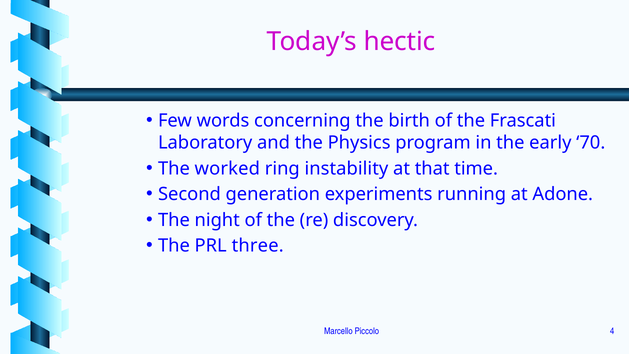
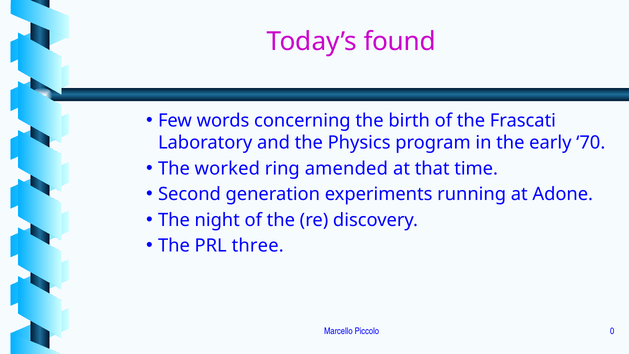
hectic: hectic -> found
instability: instability -> amended
4: 4 -> 0
